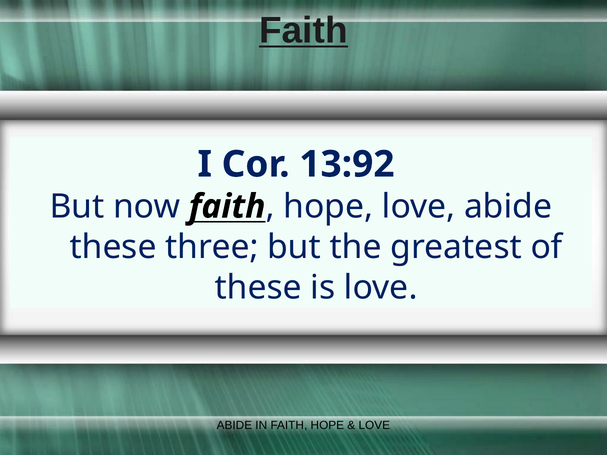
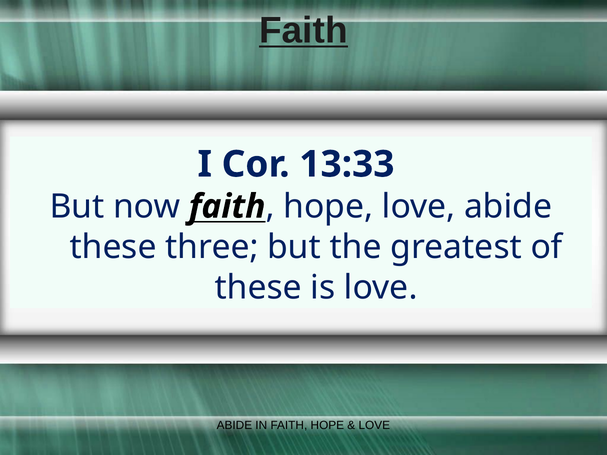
13:92: 13:92 -> 13:33
